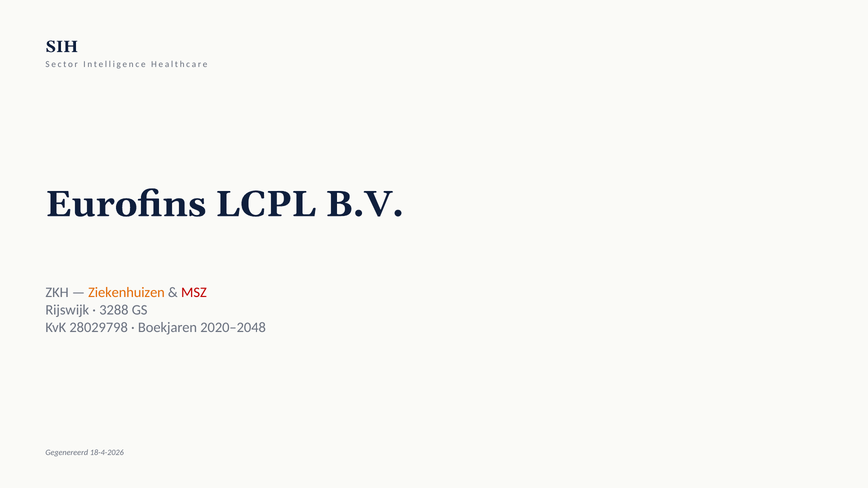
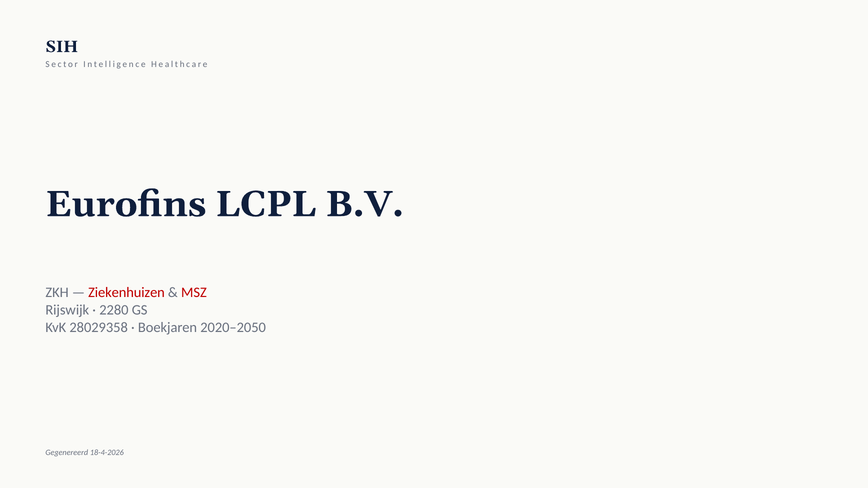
Ziekenhuizen colour: orange -> red
3288: 3288 -> 2280
28029798: 28029798 -> 28029358
2020–2048: 2020–2048 -> 2020–2050
